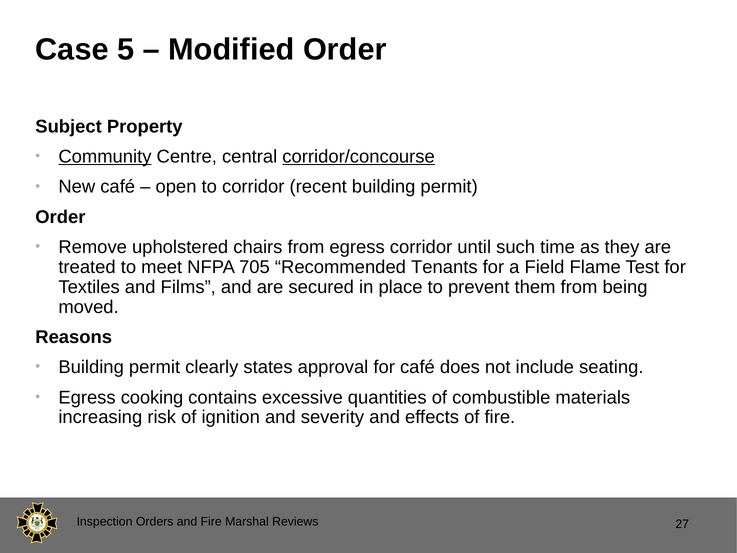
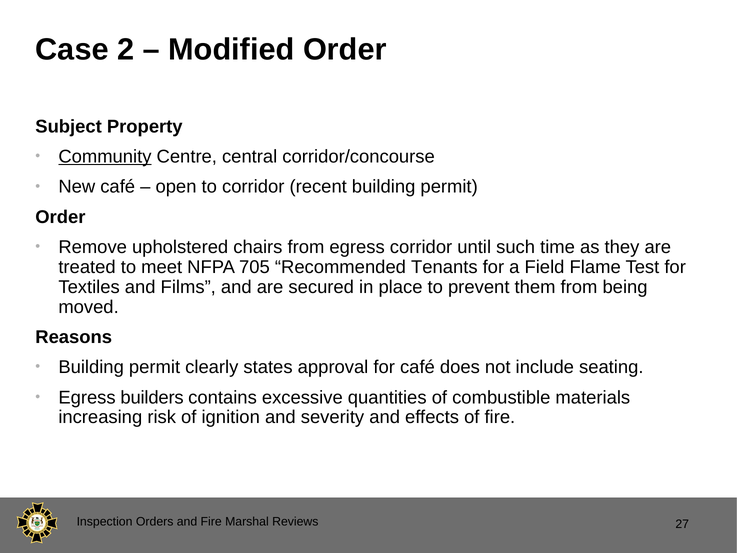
5: 5 -> 2
corridor/concourse underline: present -> none
cooking: cooking -> builders
